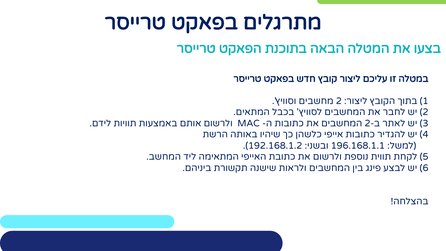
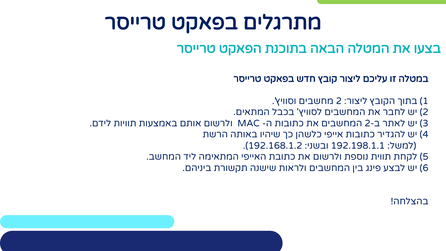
196.168.1.1: 196.168.1.1 -> 192.198.1.1
